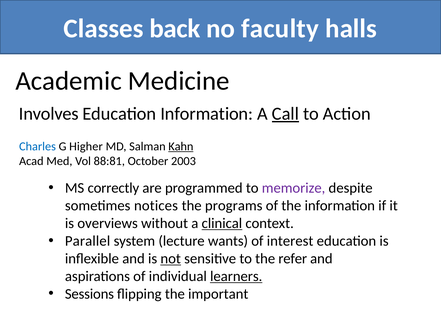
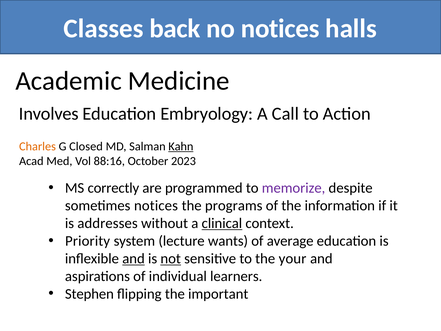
no faculty: faculty -> notices
Education Information: Information -> Embryology
Call underline: present -> none
Charles colour: blue -> orange
Higher: Higher -> Closed
88:81: 88:81 -> 88:16
2003: 2003 -> 2023
overviews: overviews -> addresses
Parallel: Parallel -> Priority
interest: interest -> average
and at (134, 258) underline: none -> present
refer: refer -> your
learners underline: present -> none
Sessions: Sessions -> Stephen
